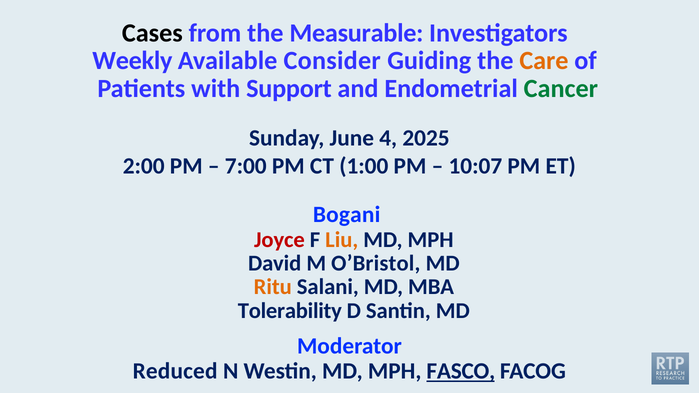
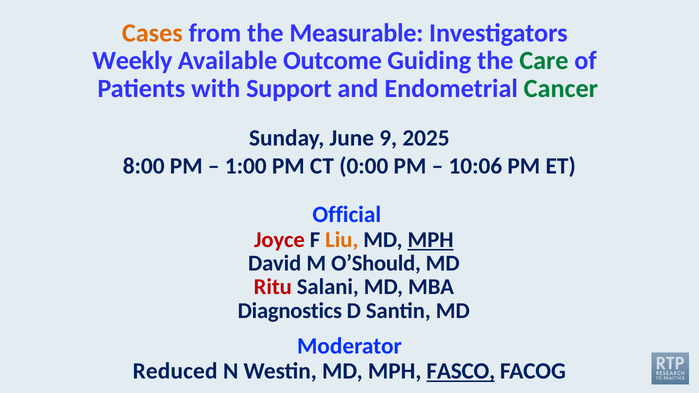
Cases colour: black -> orange
Consider: Consider -> Outcome
Care colour: orange -> green
4: 4 -> 9
2:00: 2:00 -> 8:00
7:00: 7:00 -> 1:00
1:00: 1:00 -> 0:00
10:07: 10:07 -> 10:06
Bogani: Bogani -> Official
MPH at (431, 240) underline: none -> present
O’Bristol: O’Bristol -> O’Should
Ritu colour: orange -> red
Tolerability: Tolerability -> Diagnostics
